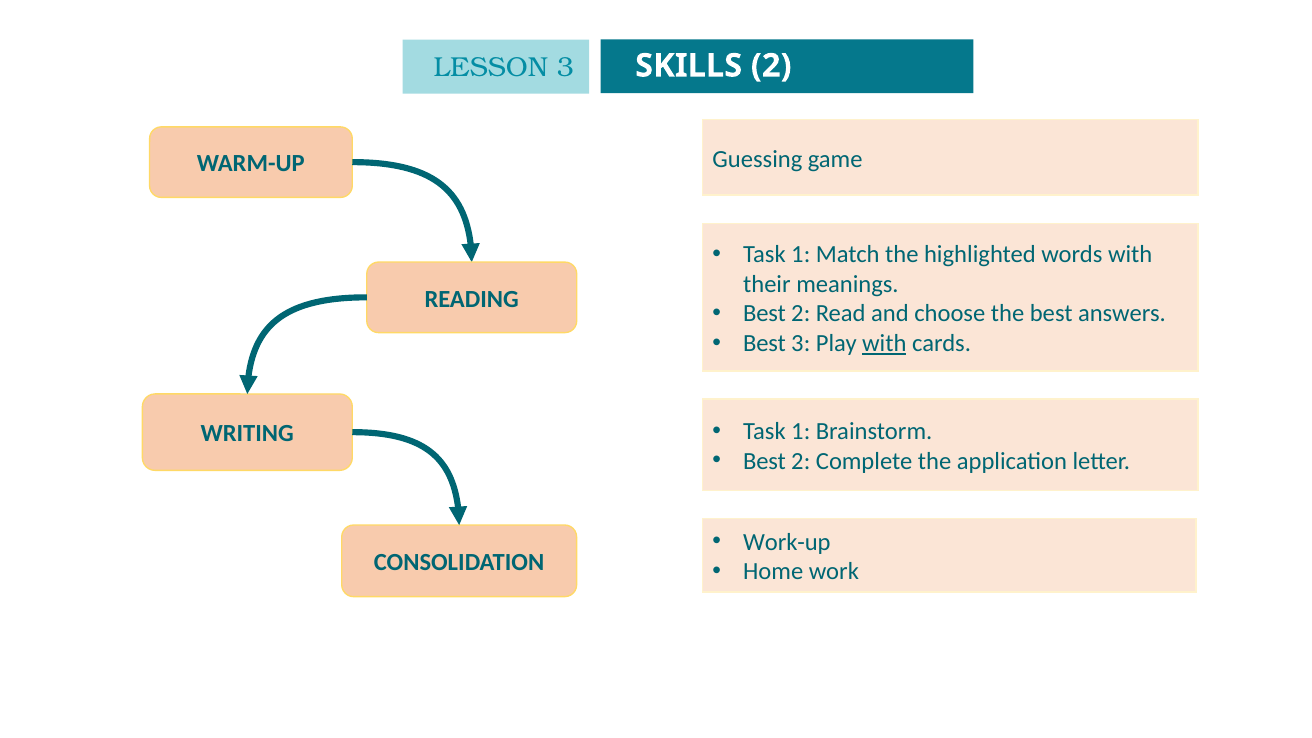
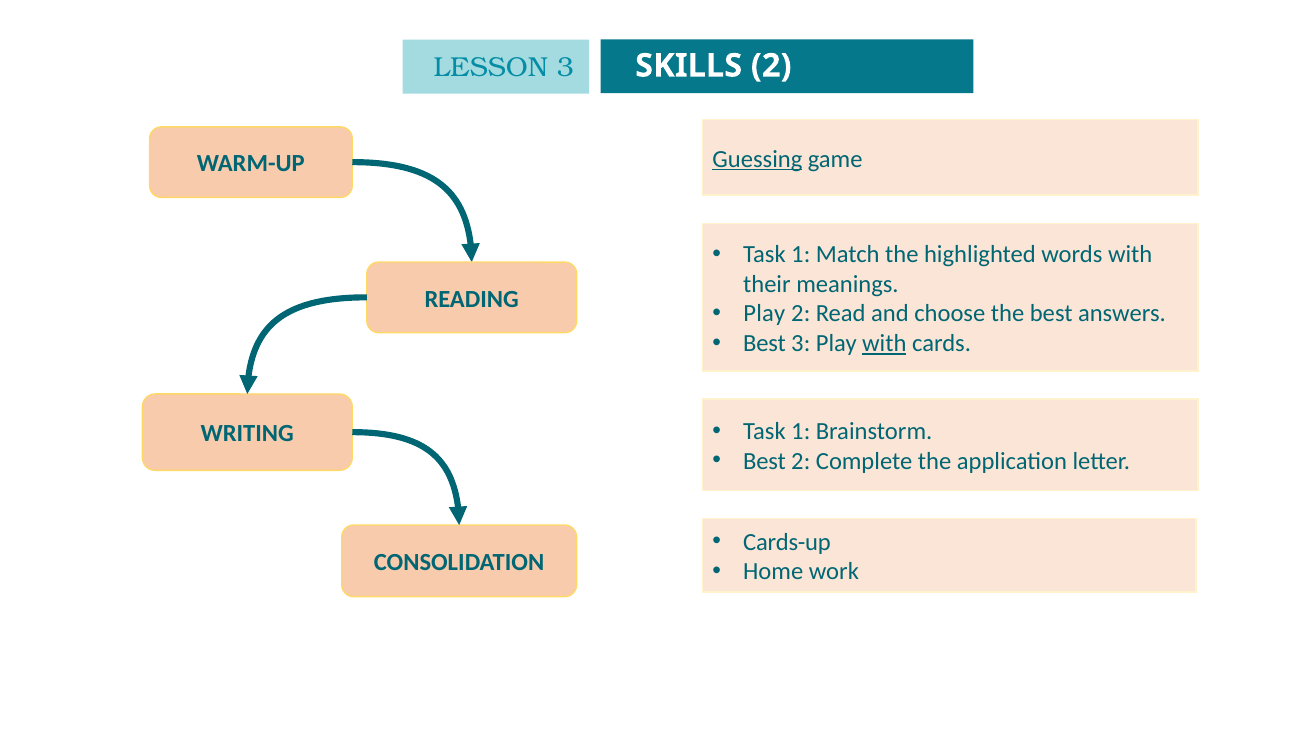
Guessing underline: none -> present
Best at (765, 314): Best -> Play
Work-up: Work-up -> Cards-up
